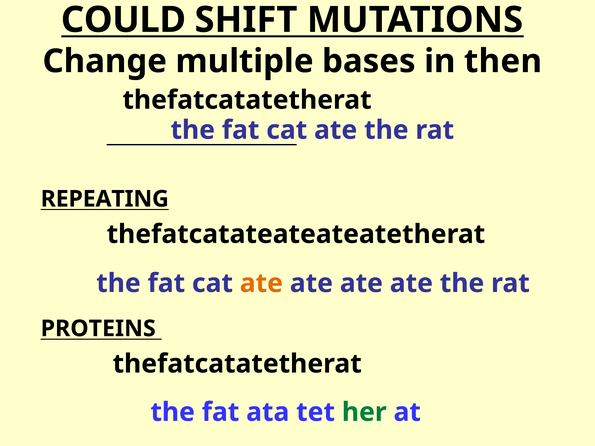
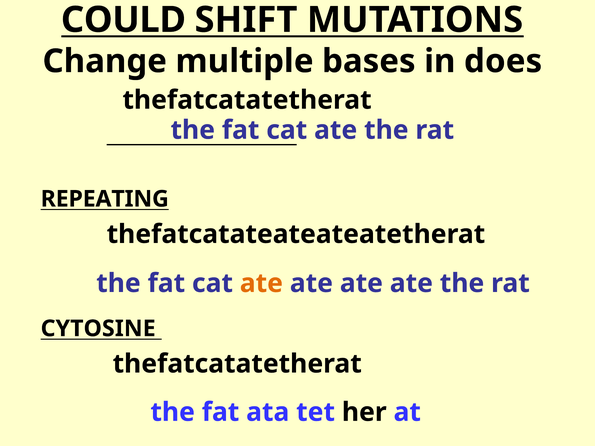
then: then -> does
PROTEINS: PROTEINS -> CYTOSINE
her colour: green -> black
